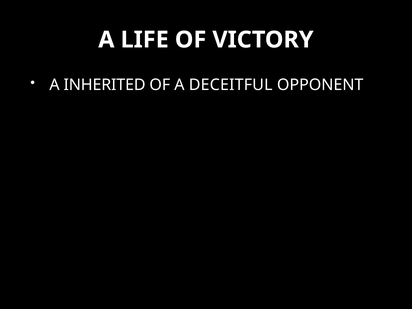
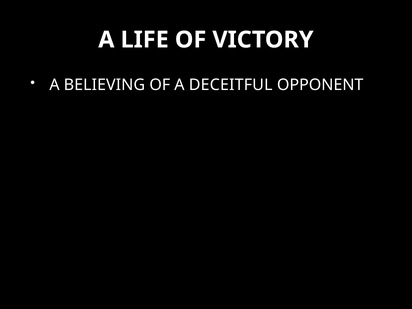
INHERITED: INHERITED -> BELIEVING
